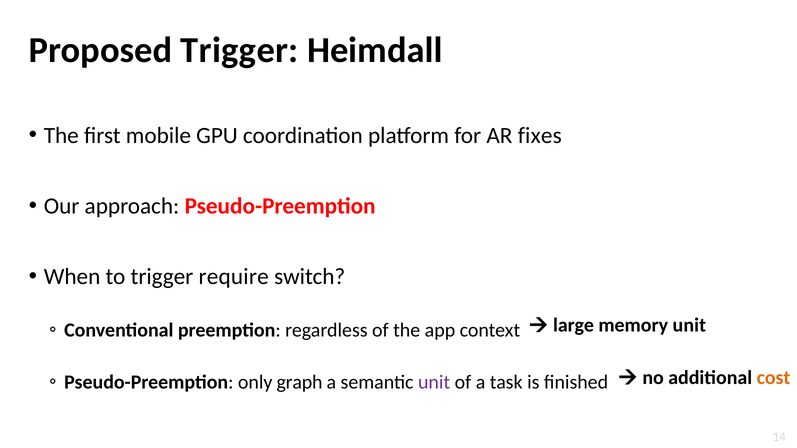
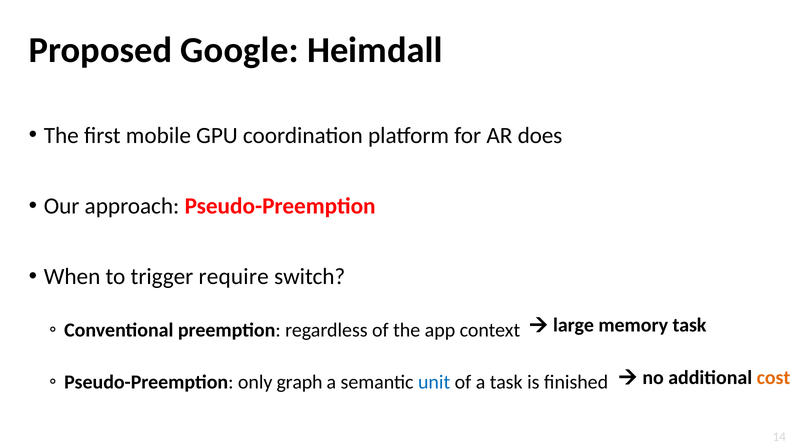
Proposed Trigger: Trigger -> Google
fixes: fixes -> does
memory unit: unit -> task
unit at (434, 383) colour: purple -> blue
